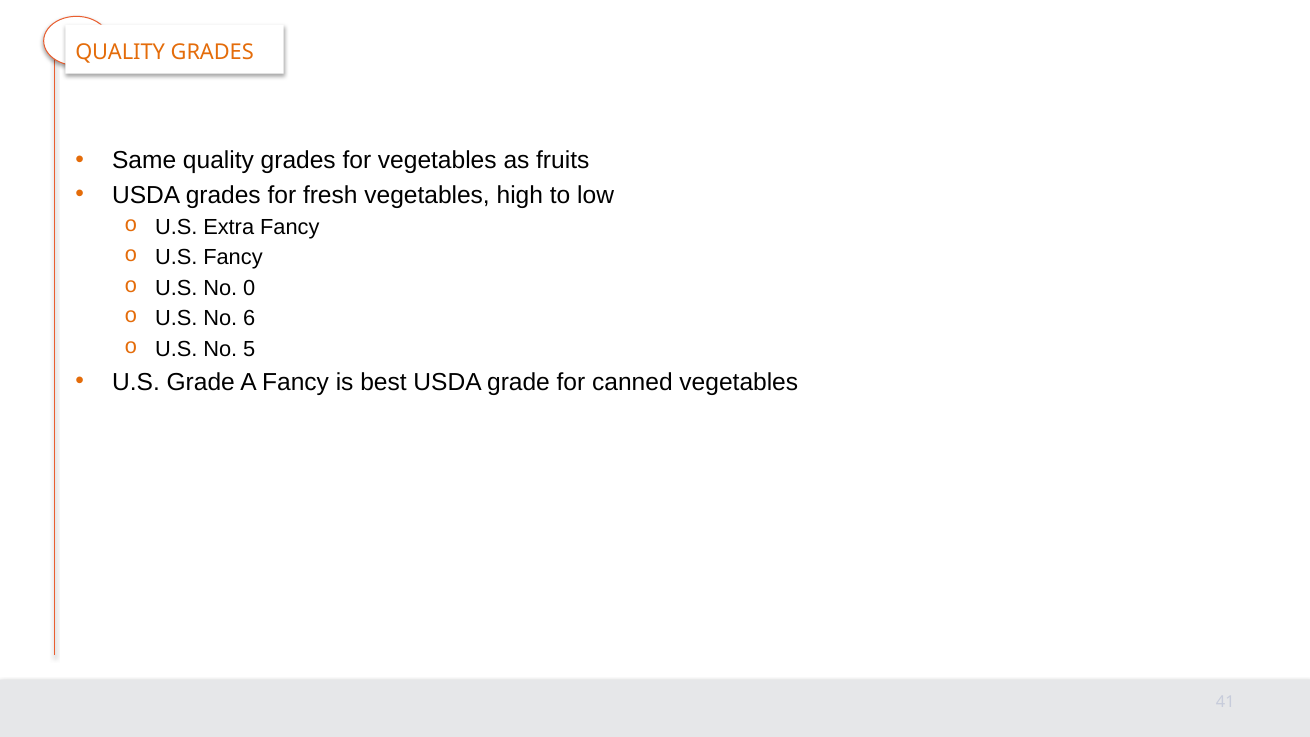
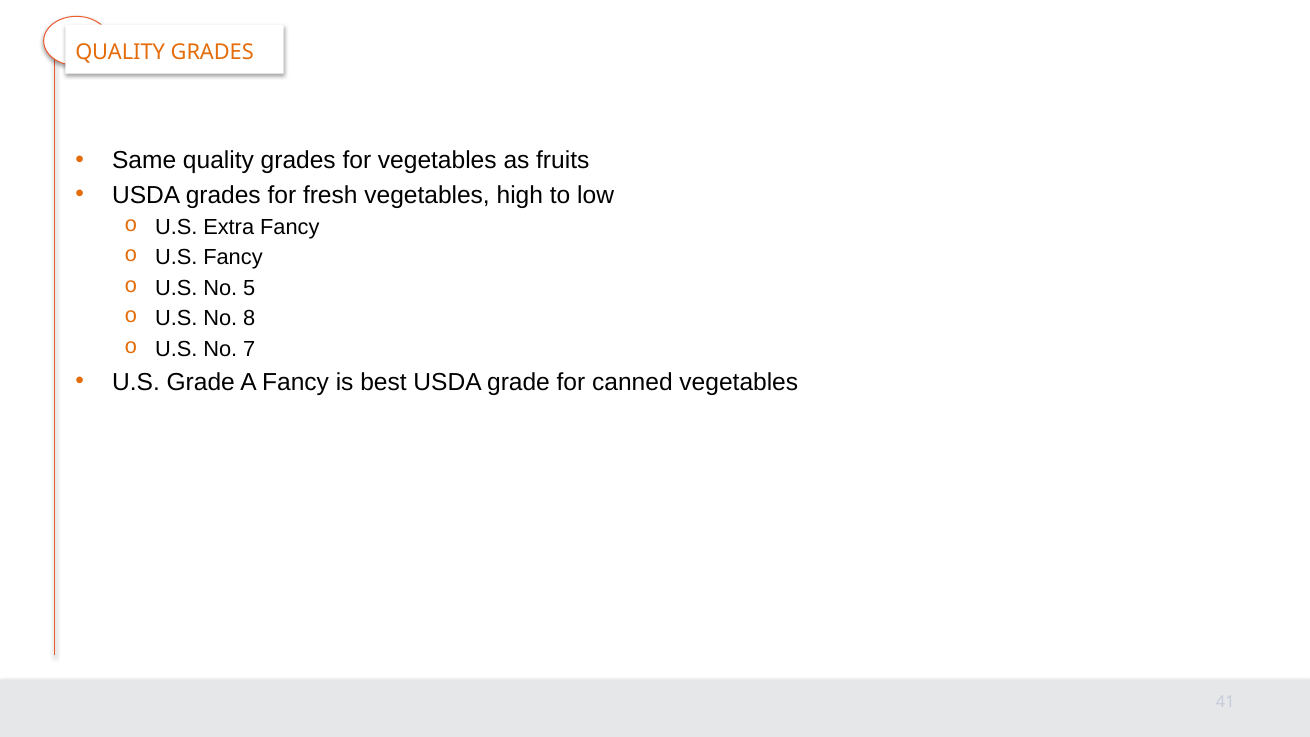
0: 0 -> 5
6: 6 -> 8
5: 5 -> 7
